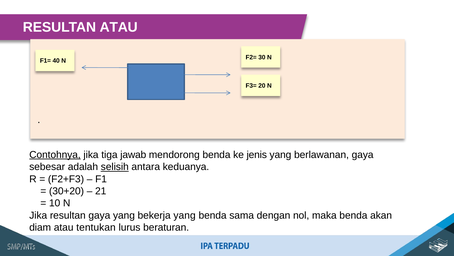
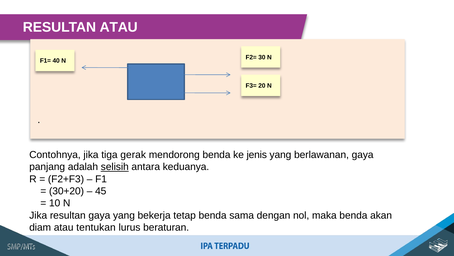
Contohnya underline: present -> none
jawab: jawab -> gerak
sebesar: sebesar -> panjang
21: 21 -> 45
bekerja yang: yang -> tetap
